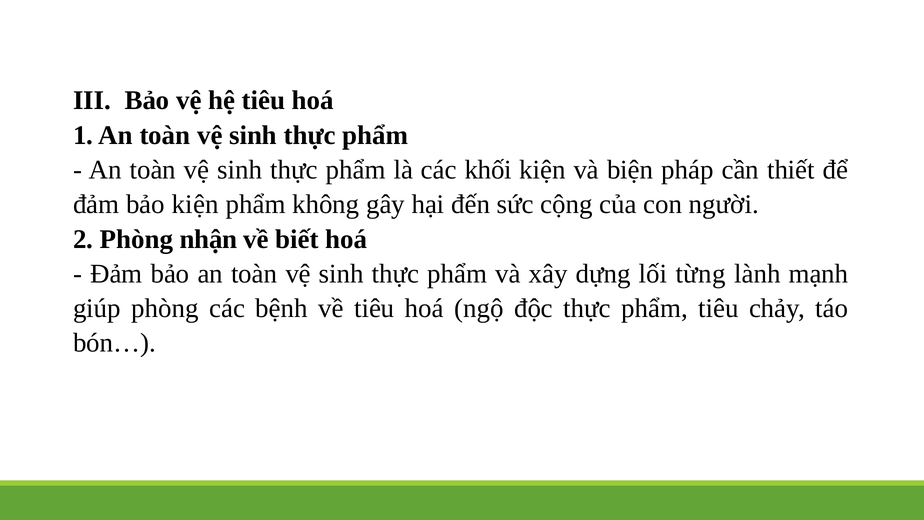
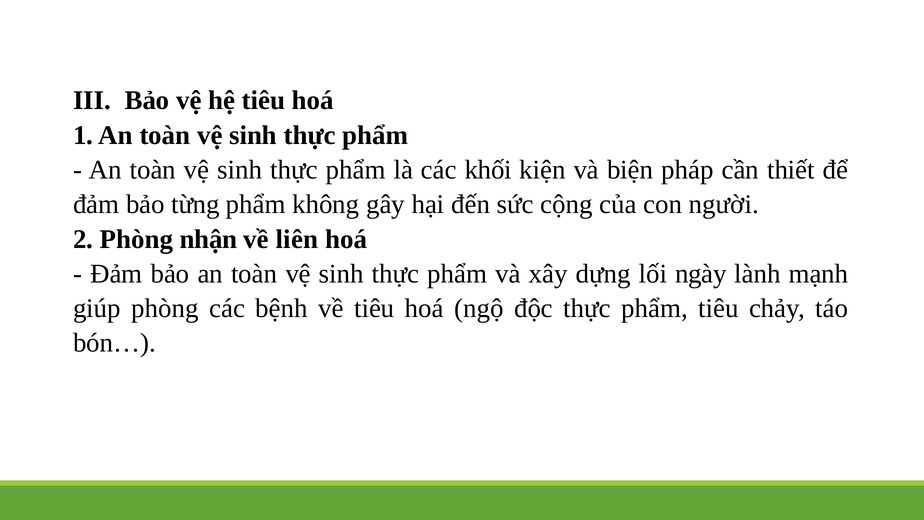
bảo kiện: kiện -> từng
biết: biết -> liên
từng: từng -> ngày
